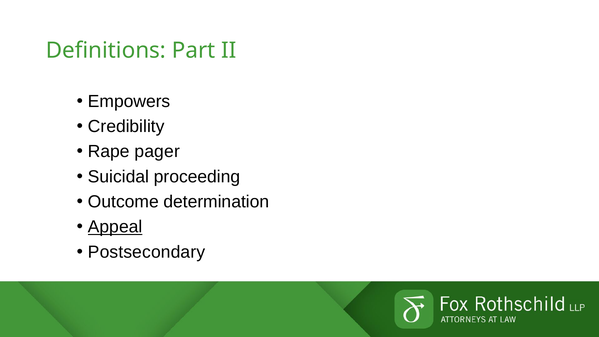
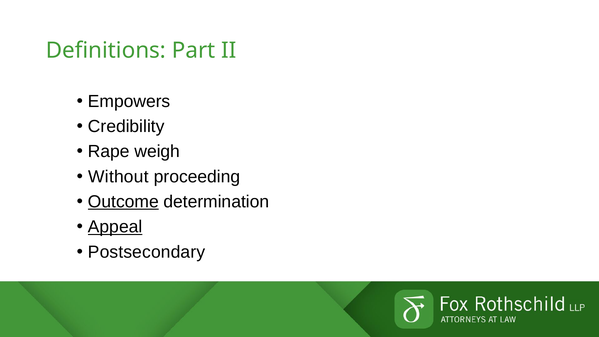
pager: pager -> weigh
Suicidal: Suicidal -> Without
Outcome underline: none -> present
